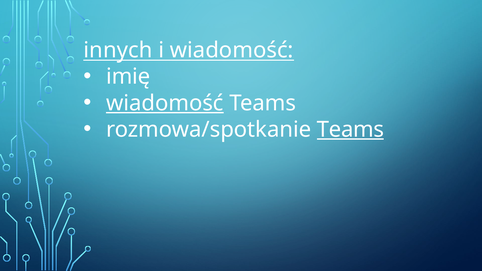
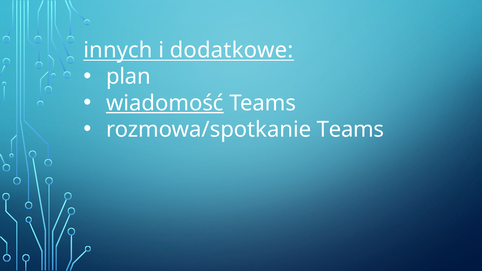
i wiadomość: wiadomość -> dodatkowe
imię: imię -> plan
Teams at (350, 130) underline: present -> none
